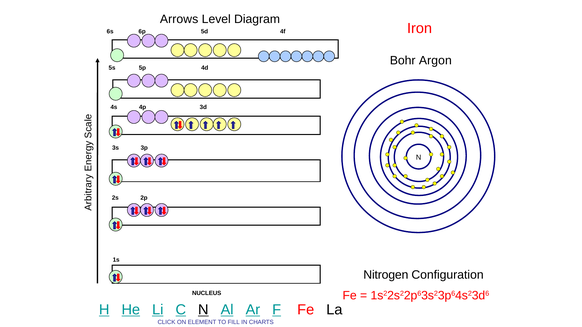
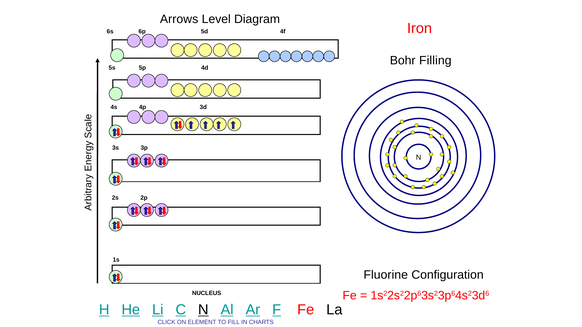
Argon: Argon -> Filling
Nitrogen: Nitrogen -> Fluorine
